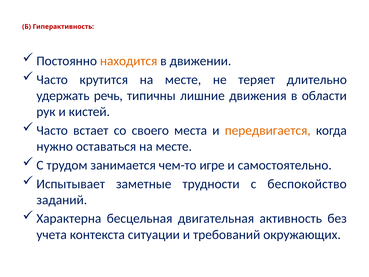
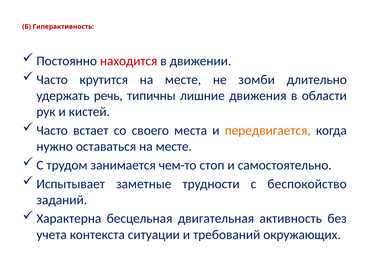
находится colour: orange -> red
теряет: теряет -> зомби
игре: игре -> стоп
